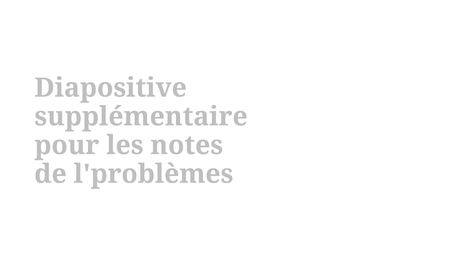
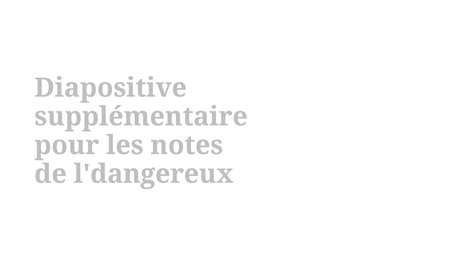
l'problèmes: l'problèmes -> l'dangereux
